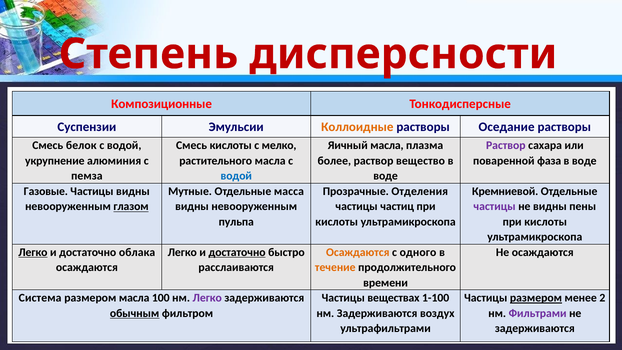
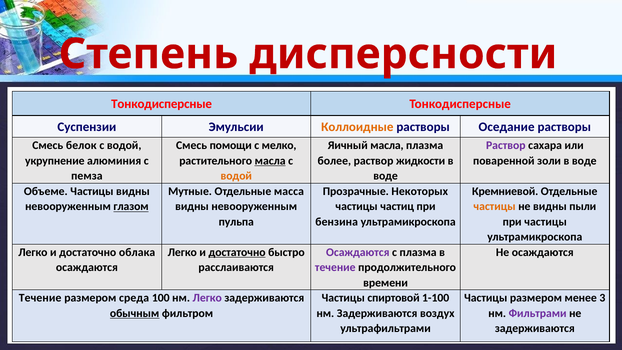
Композиционные at (162, 104): Композиционные -> Тонкодисперсные
Смесь кислоты: кислоты -> помощи
масла at (270, 161) underline: none -> present
вещество: вещество -> жидкости
фаза: фаза -> золи
водой at (236, 176) colour: blue -> orange
Газовые: Газовые -> Объеме
Отделения: Отделения -> Некоторых
частицы at (495, 207) colour: purple -> orange
пены: пены -> пыли
кислоты at (337, 222): кислоты -> бензина
кислоты at (546, 222): кислоты -> частицы
Легко at (33, 252) underline: present -> none
Осаждаются at (358, 252) colour: orange -> purple
с одного: одного -> плазма
течение at (335, 267) colour: orange -> purple
Система at (40, 298): Система -> Течение
размером масла: масла -> среда
веществах: веществах -> спиртовой
размером at (536, 298) underline: present -> none
2: 2 -> 3
